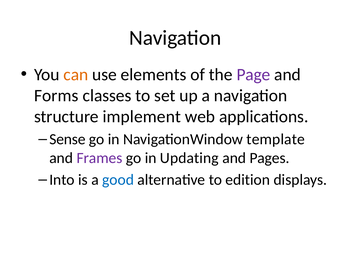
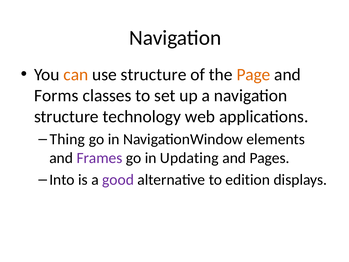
use elements: elements -> structure
Page colour: purple -> orange
implement: implement -> technology
Sense: Sense -> Thing
template: template -> elements
good colour: blue -> purple
